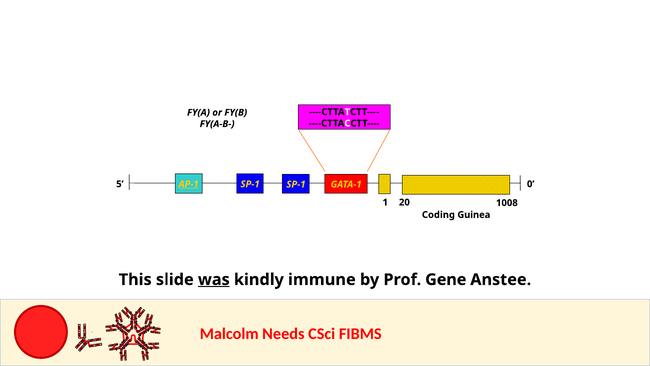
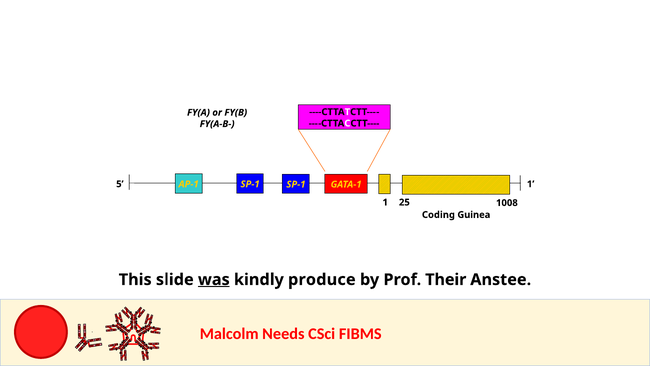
5 0: 0 -> 1
AP-1 underline: present -> none
20: 20 -> 25
immune: immune -> produce
Gene: Gene -> Their
